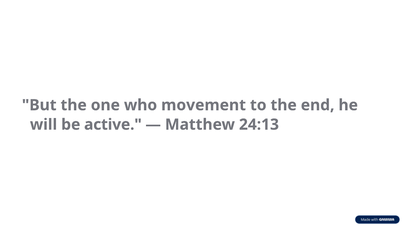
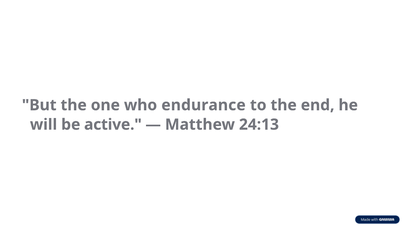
movement: movement -> endurance
